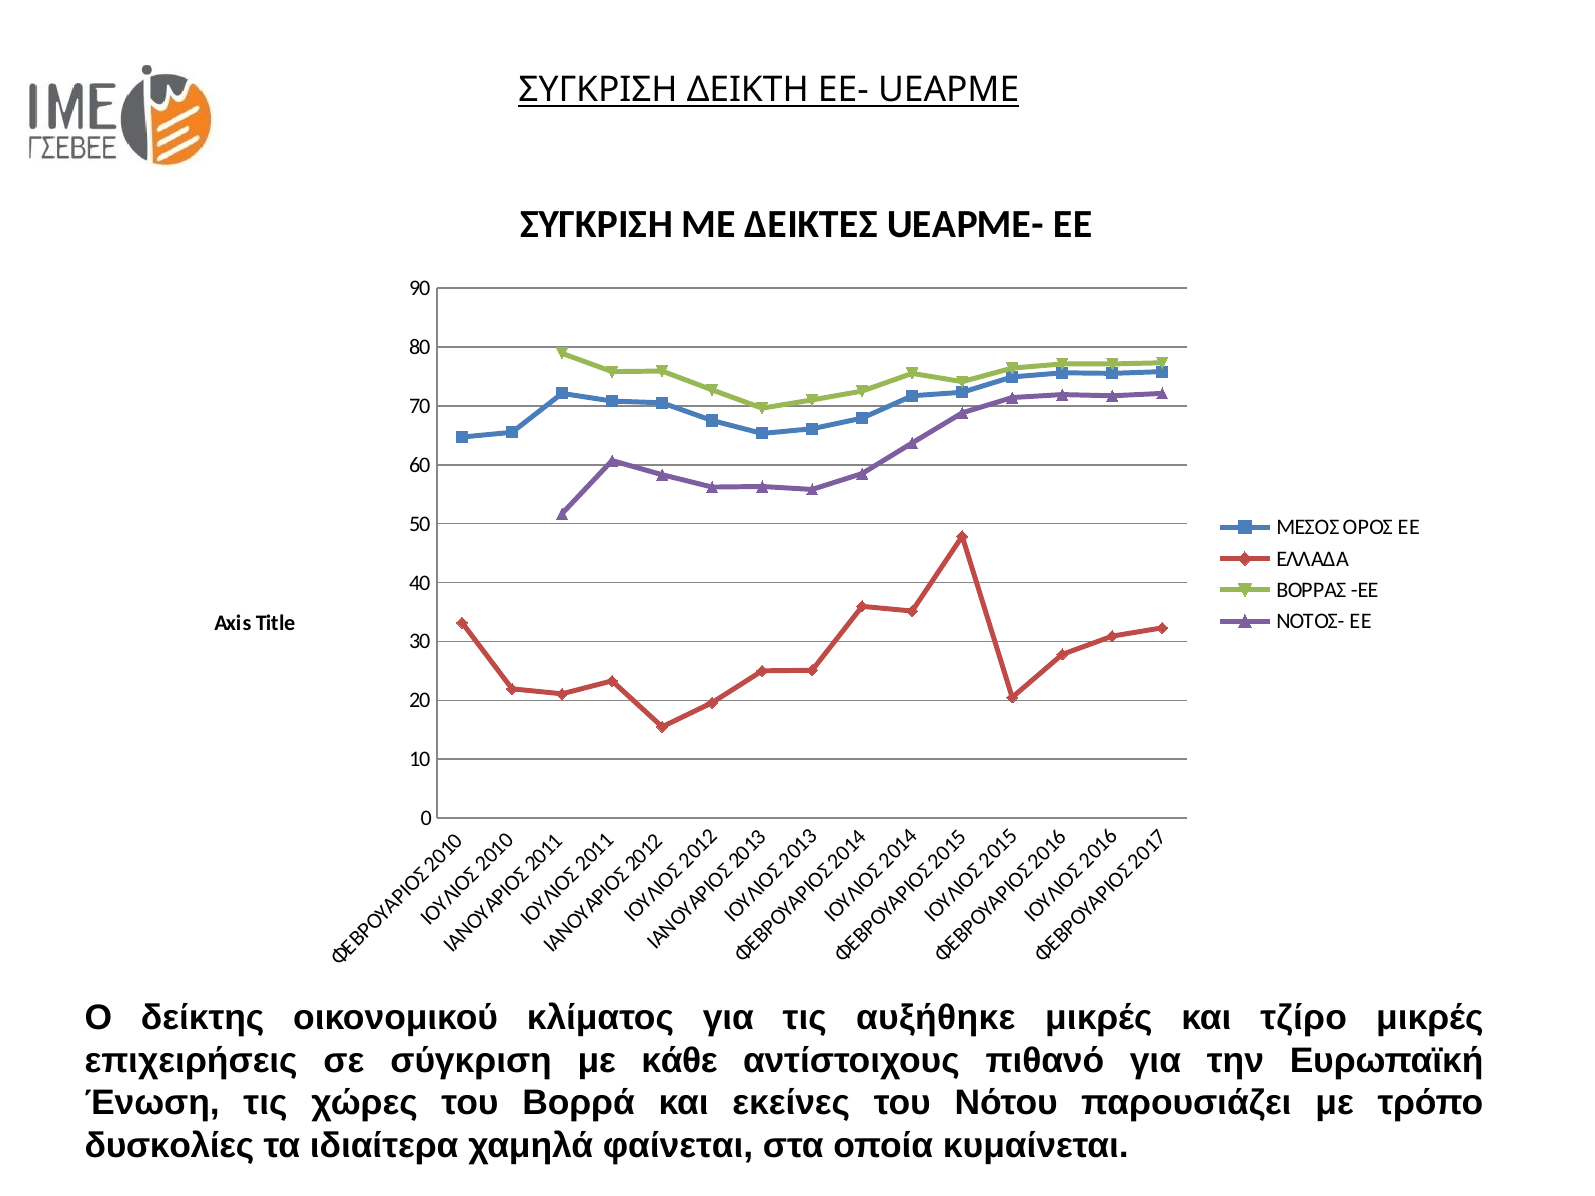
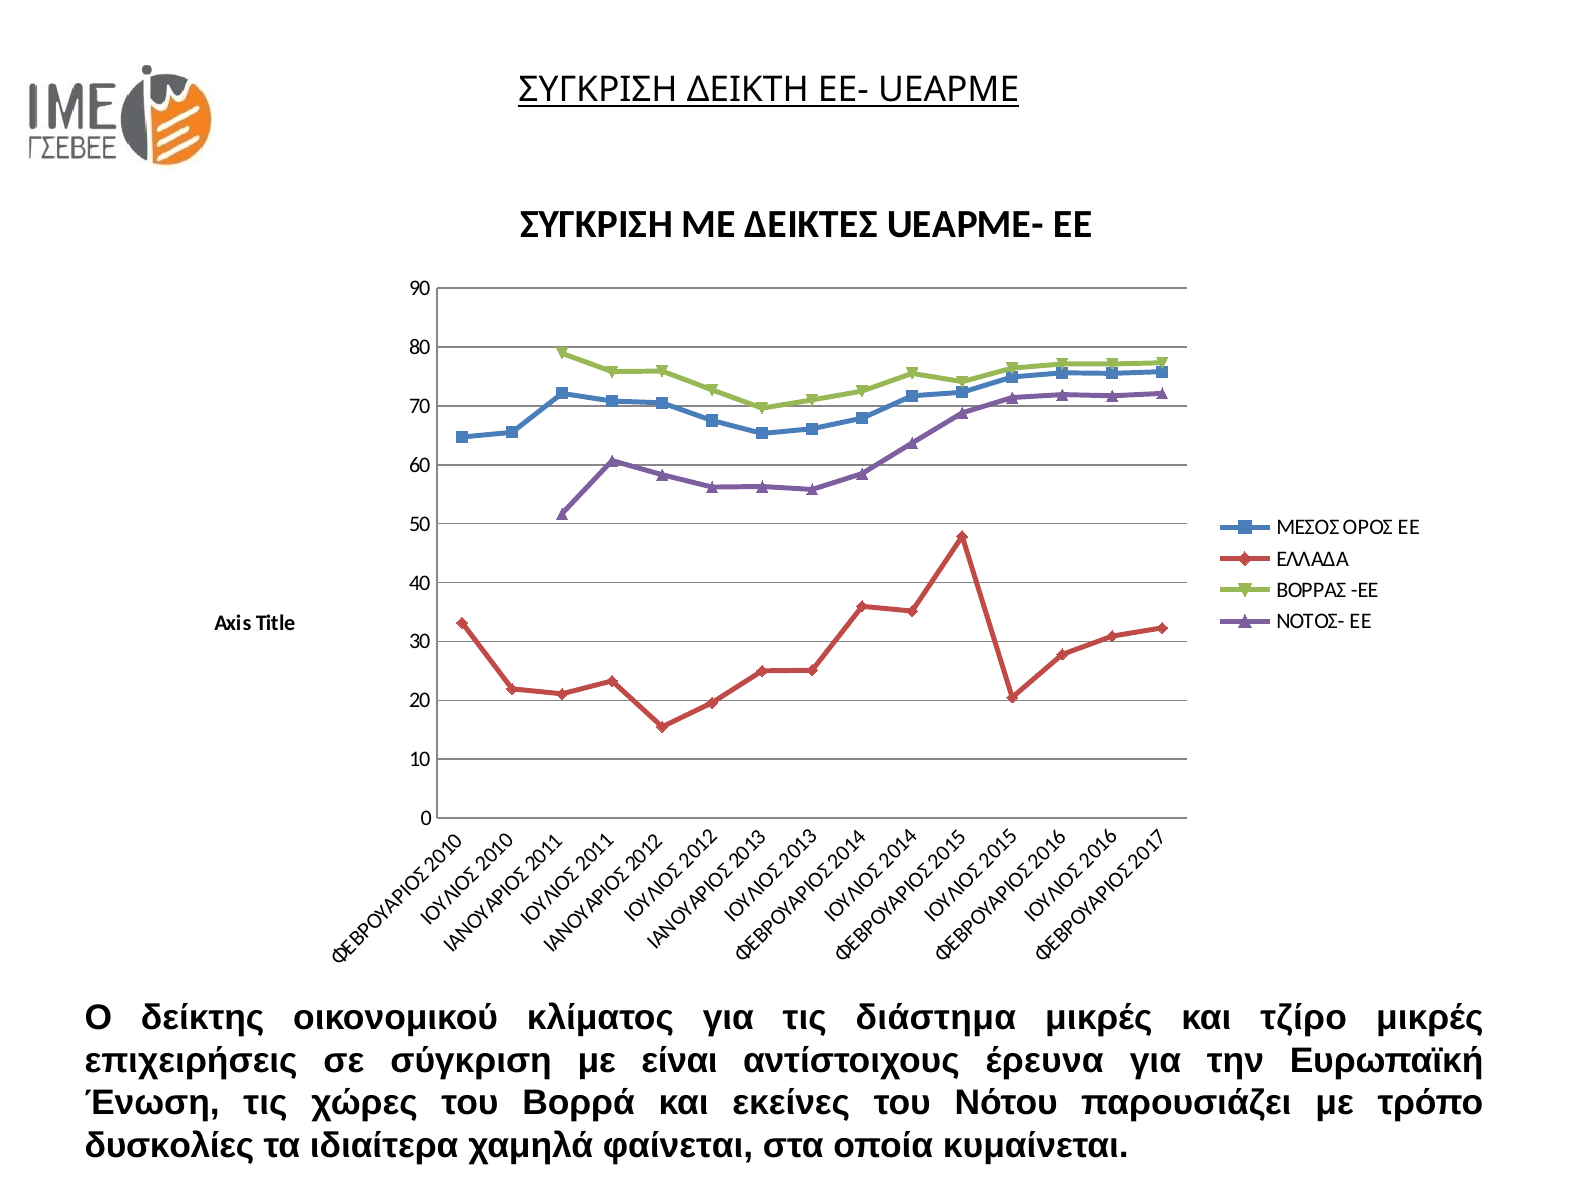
αυξήθηκε: αυξήθηκε -> διάστημα
κάθε: κάθε -> είναι
πιθανό: πιθανό -> έρευνα
